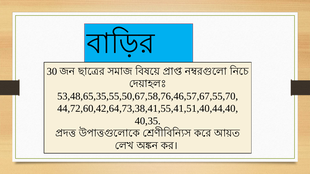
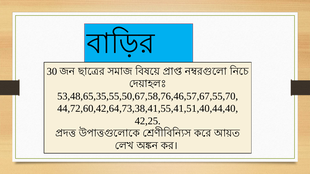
40,35: 40,35 -> 42,25
